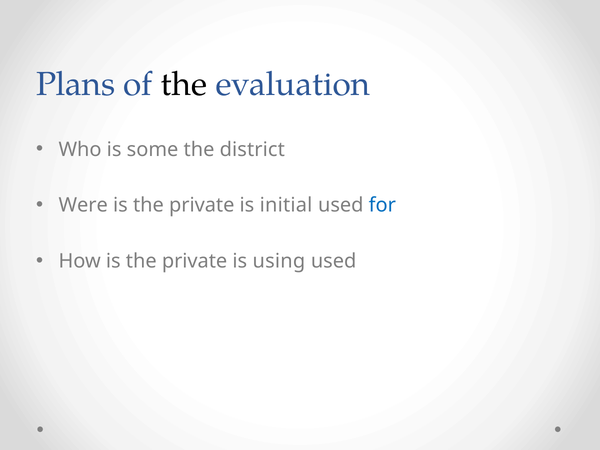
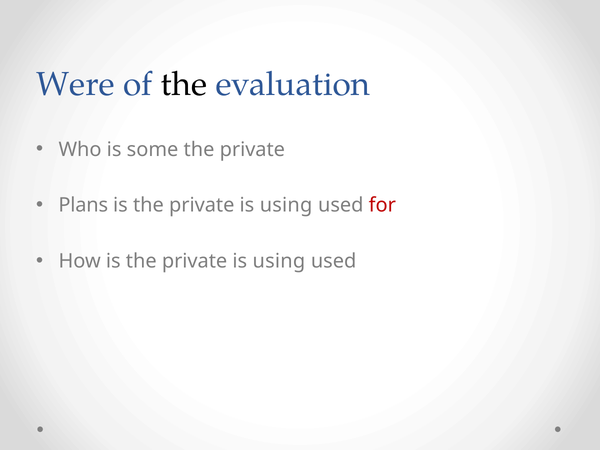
Plans: Plans -> Were
district at (252, 149): district -> private
Were: Were -> Plans
initial at (286, 205): initial -> using
for colour: blue -> red
